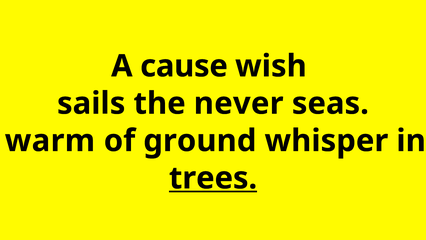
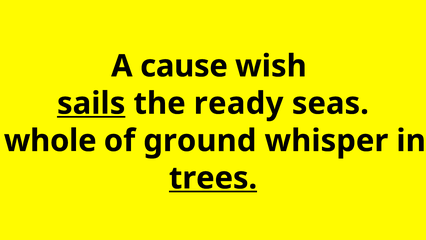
sails underline: none -> present
never: never -> ready
warm: warm -> whole
